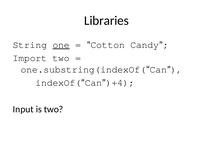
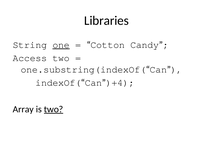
Import: Import -> Access
Input: Input -> Array
two at (54, 109) underline: none -> present
